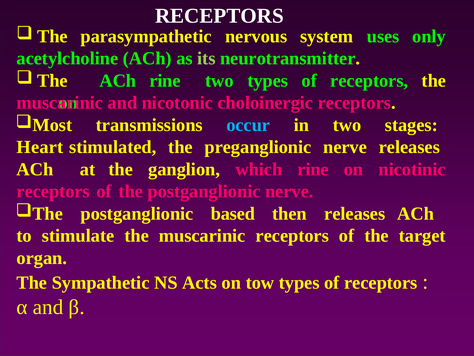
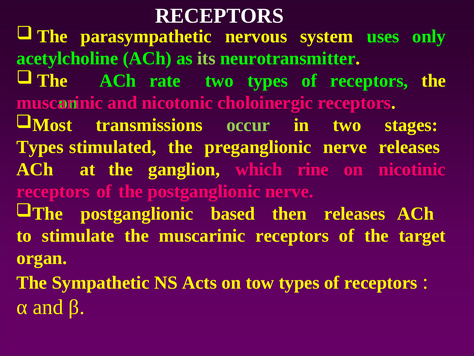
ACh rine: rine -> rate
occur colour: light blue -> light green
Heart at (40, 147): Heart -> Types
